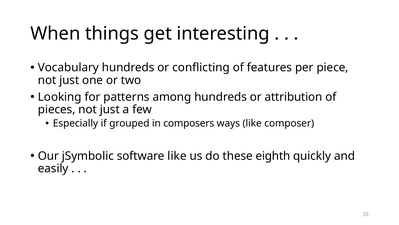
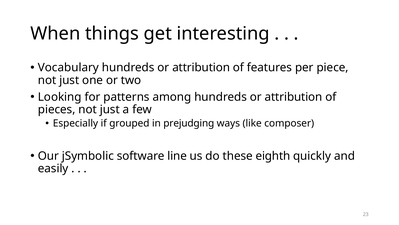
conflicting at (201, 67): conflicting -> attribution
composers: composers -> prejudging
software like: like -> line
